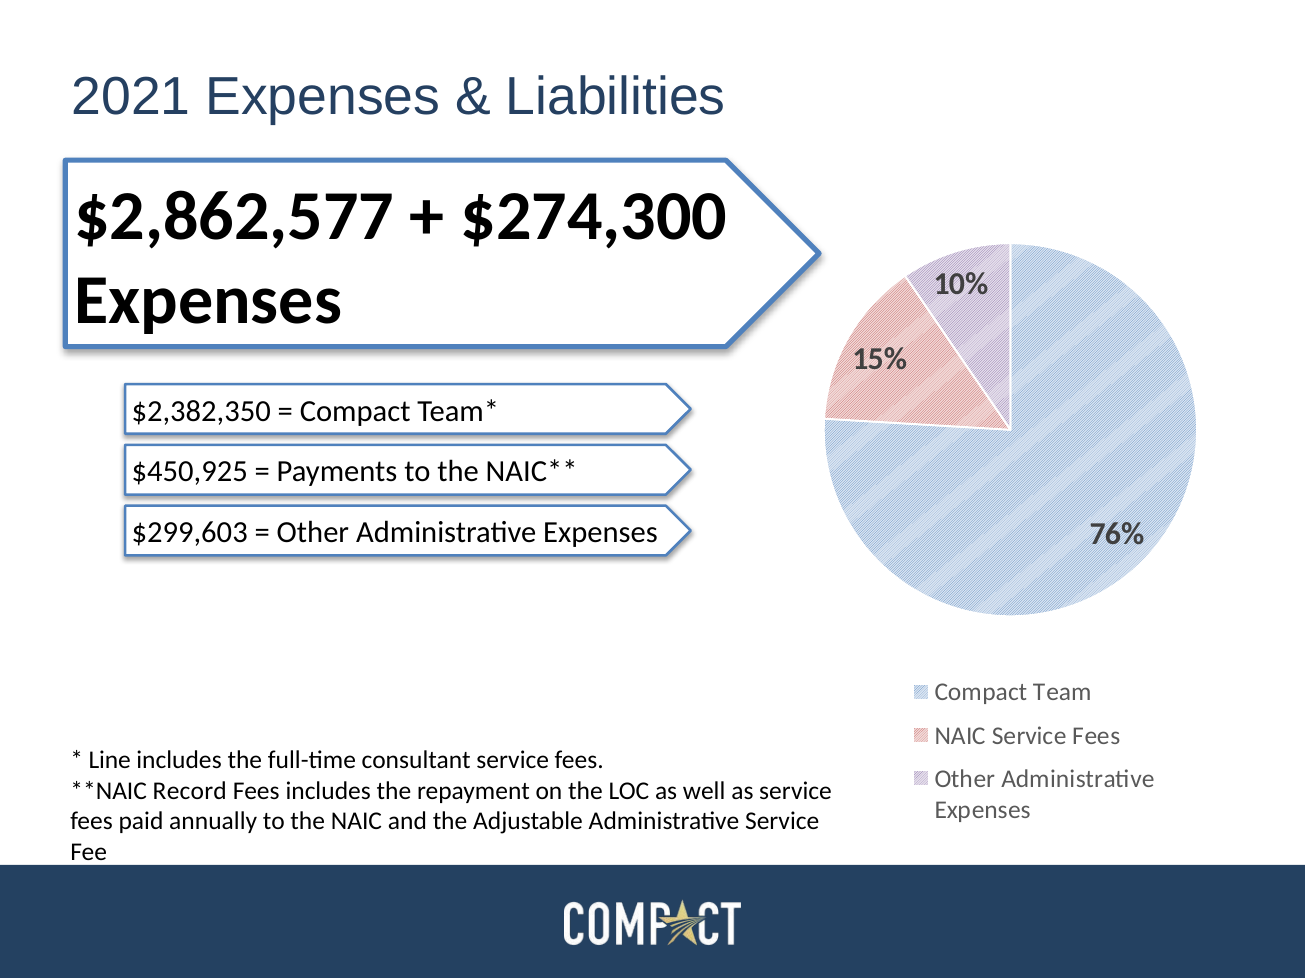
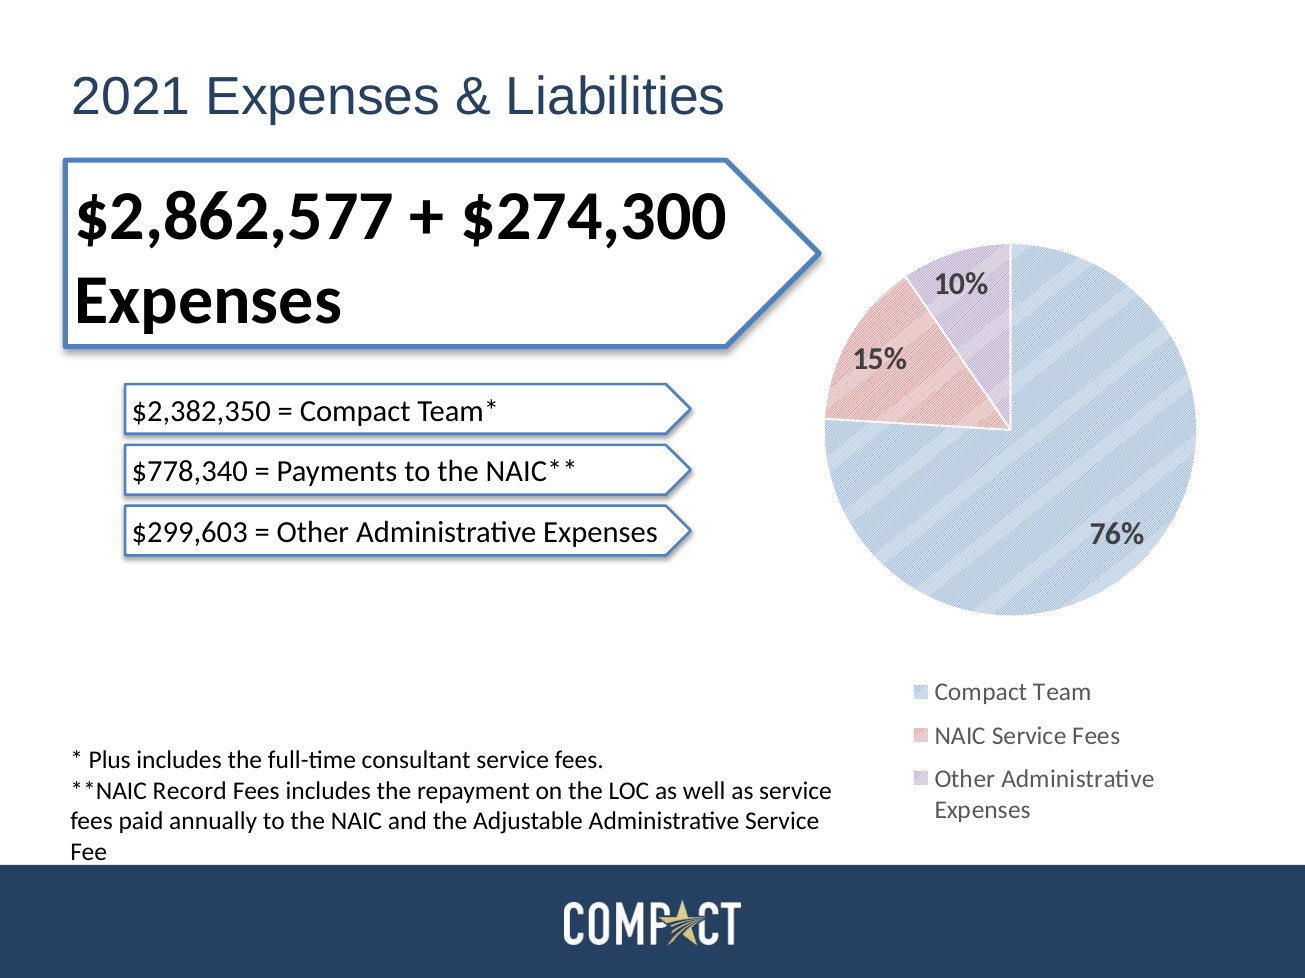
$450,925: $450,925 -> $778,340
Line: Line -> Plus
